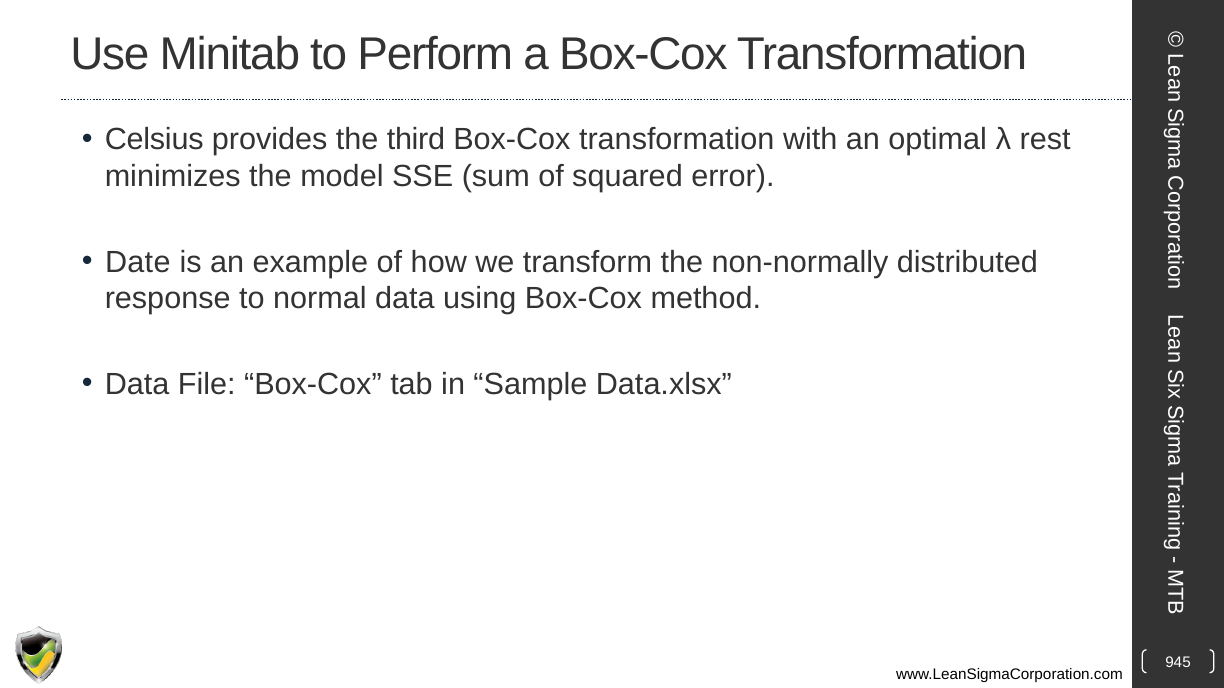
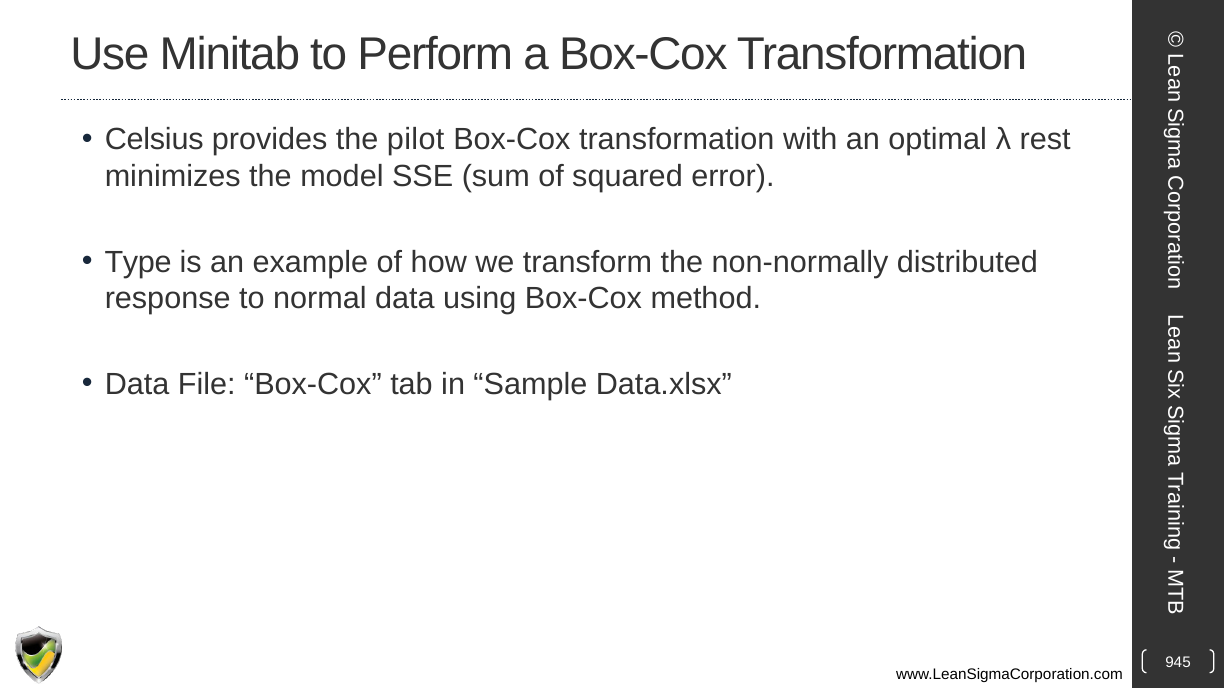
third: third -> pilot
Date: Date -> Type
